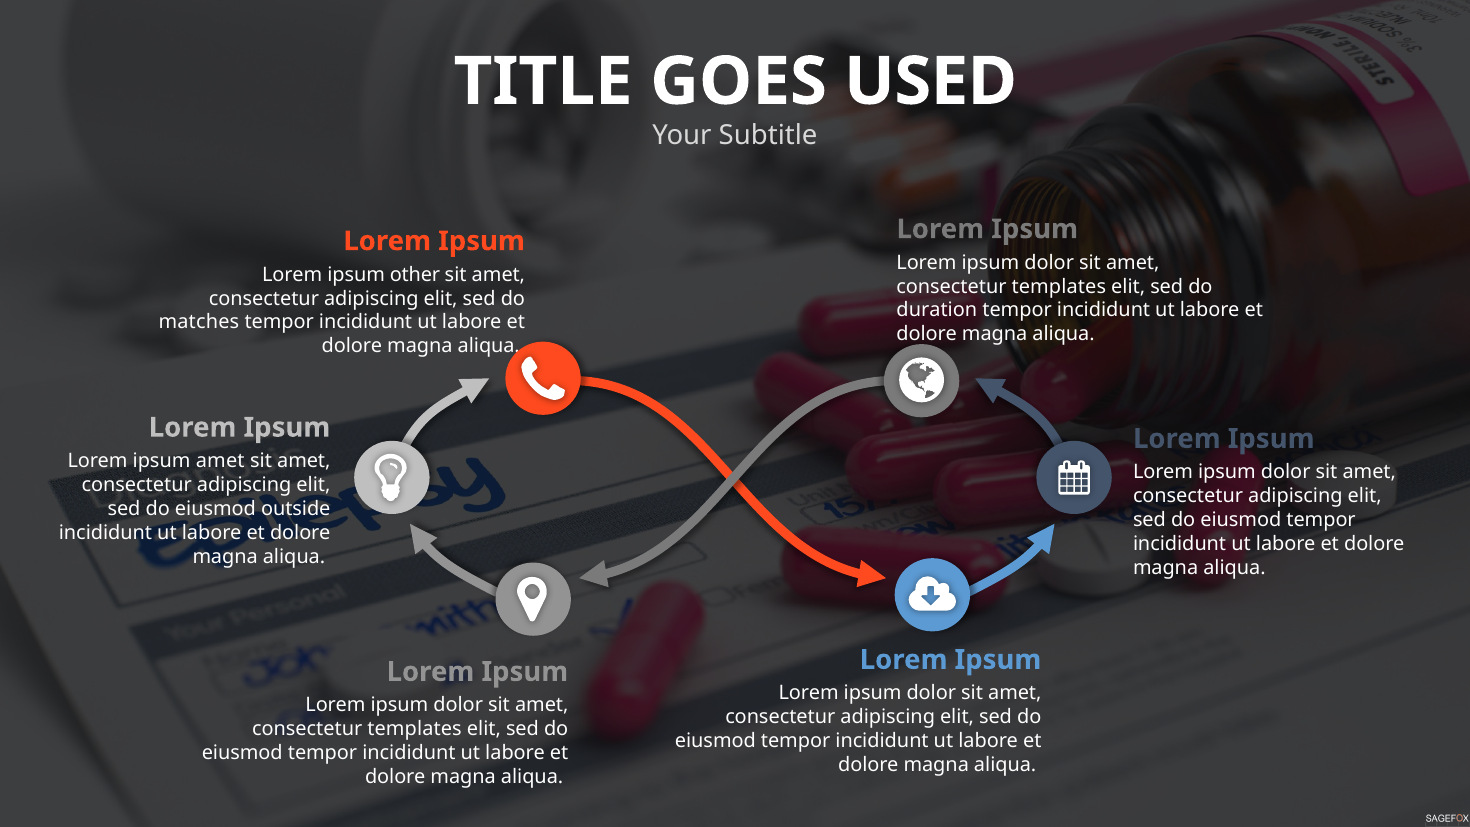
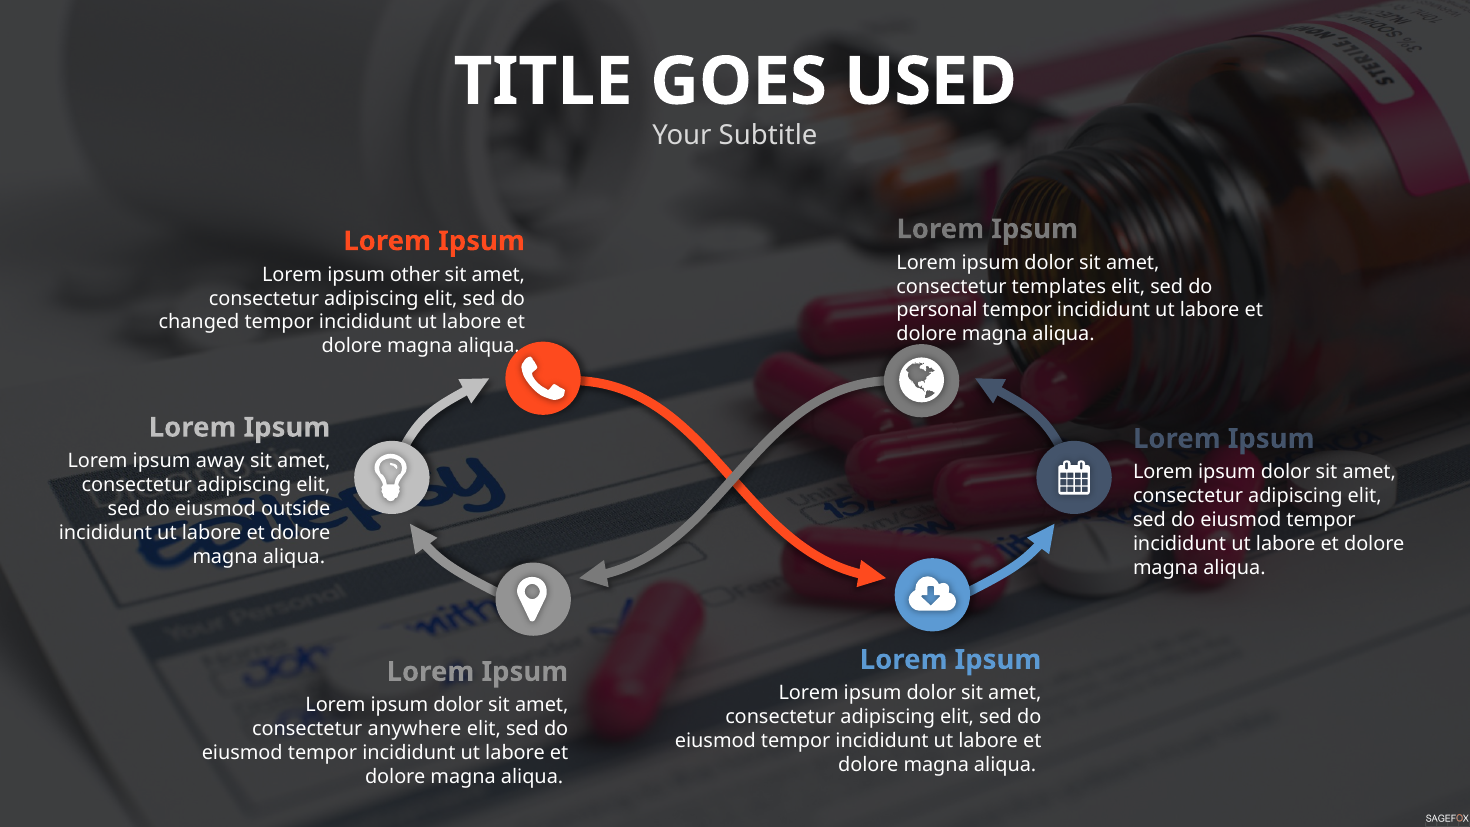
duration: duration -> personal
matches: matches -> changed
ipsum amet: amet -> away
templates at (415, 729): templates -> anywhere
